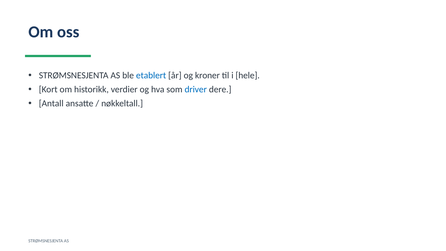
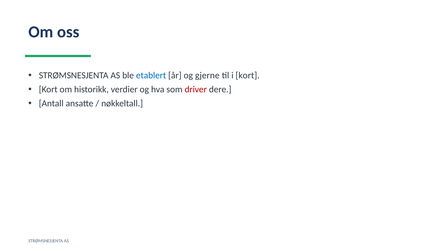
kroner: kroner -> gjerne
i hele: hele -> kort
driver colour: blue -> red
